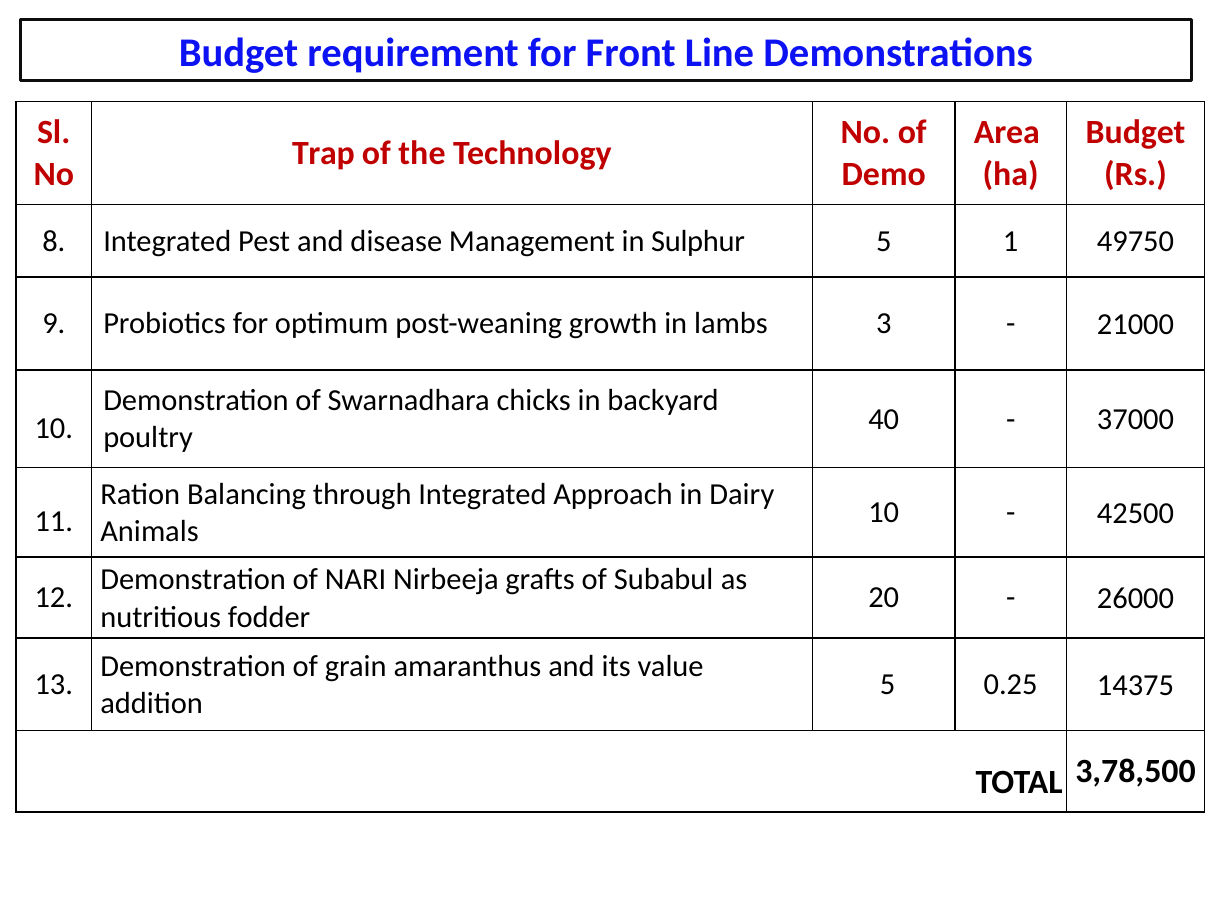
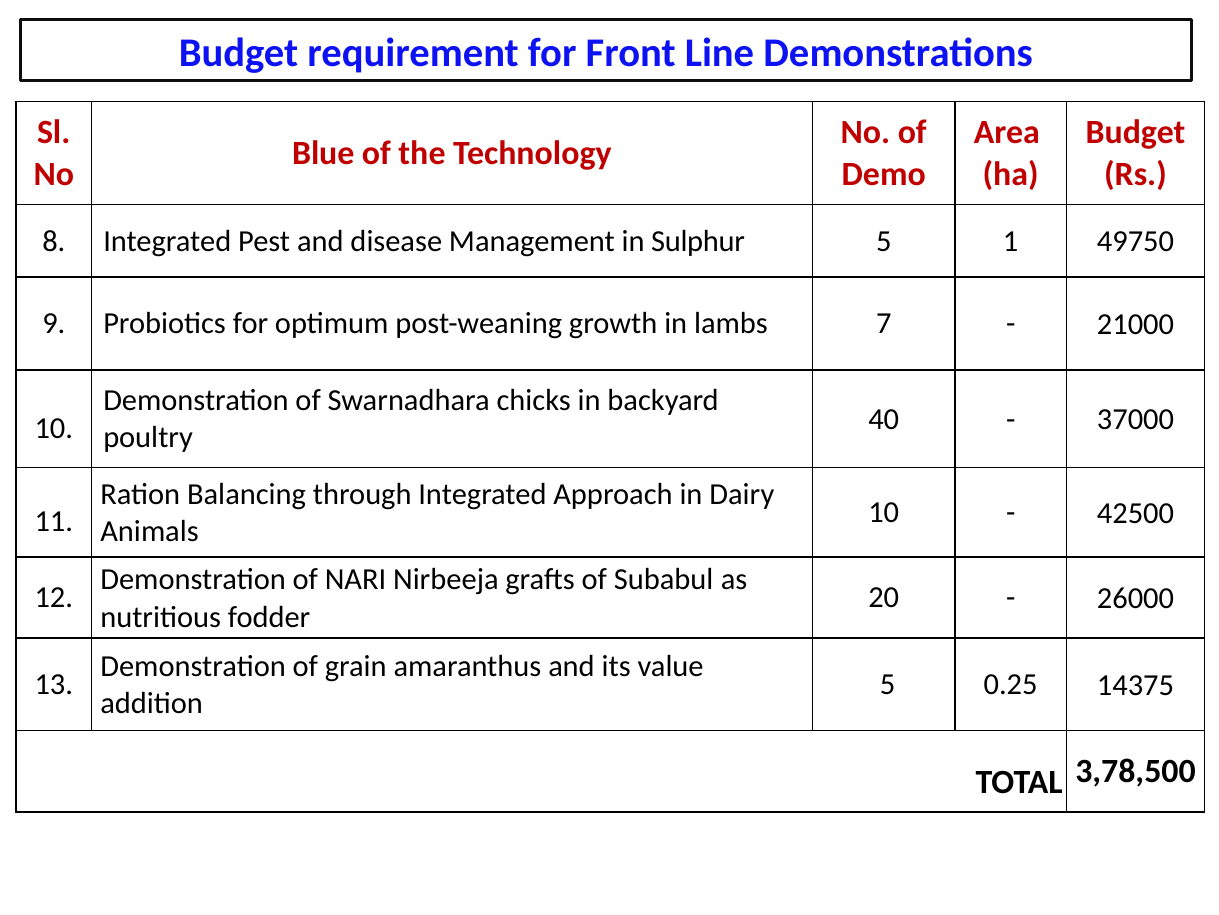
Trap: Trap -> Blue
3: 3 -> 7
